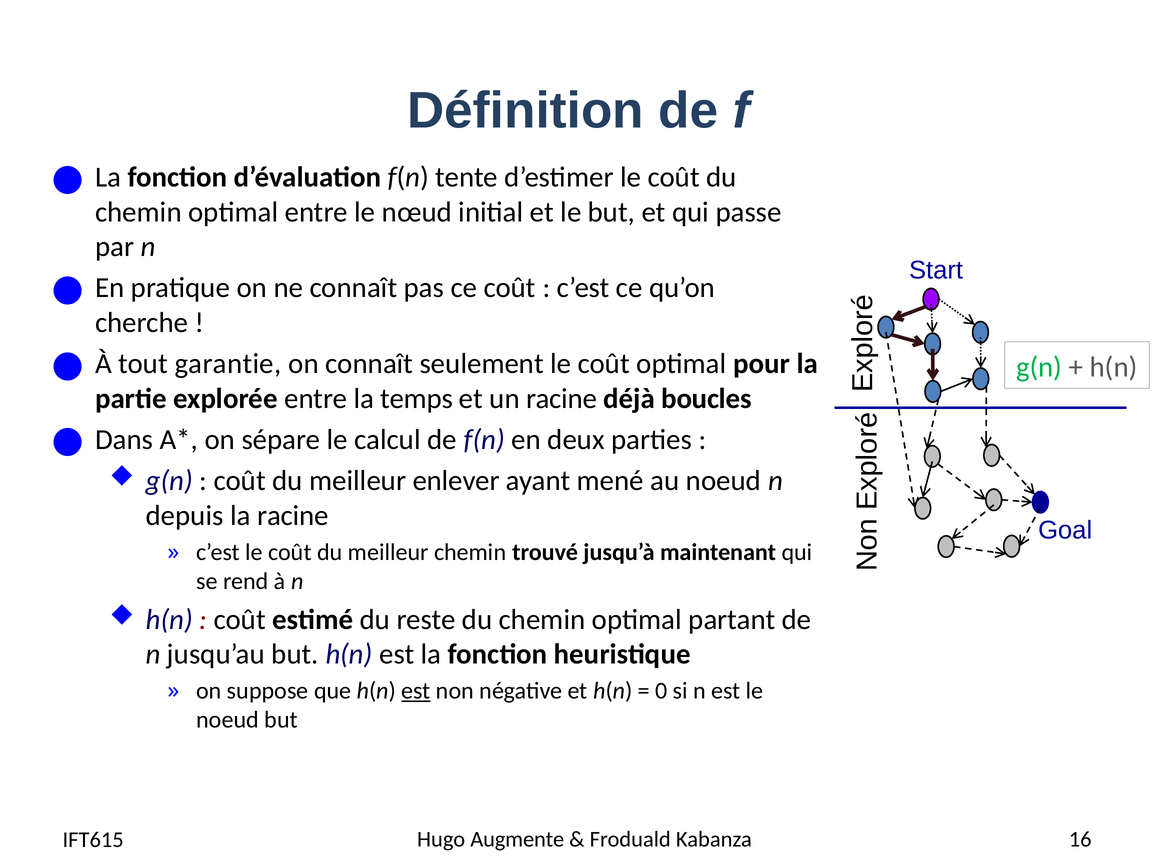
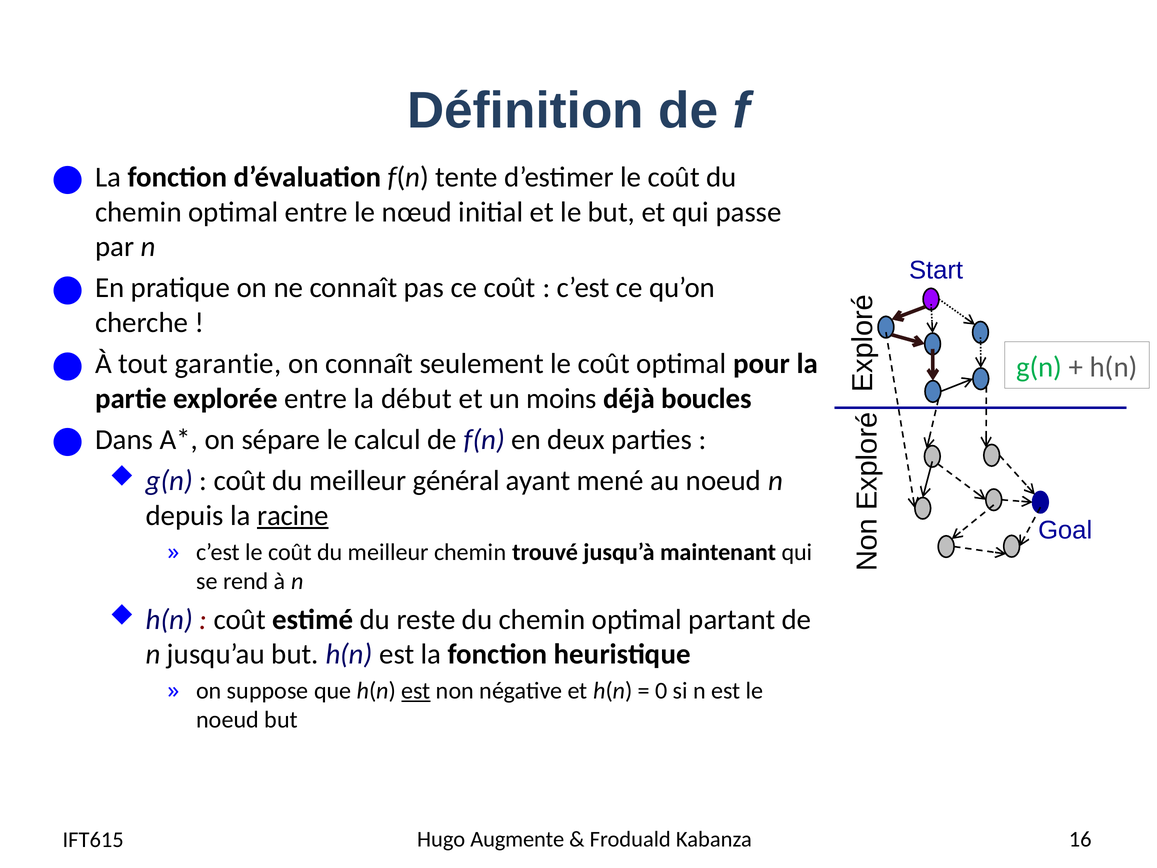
temps: temps -> début
un racine: racine -> moins
enlever: enlever -> général
racine at (293, 515) underline: none -> present
